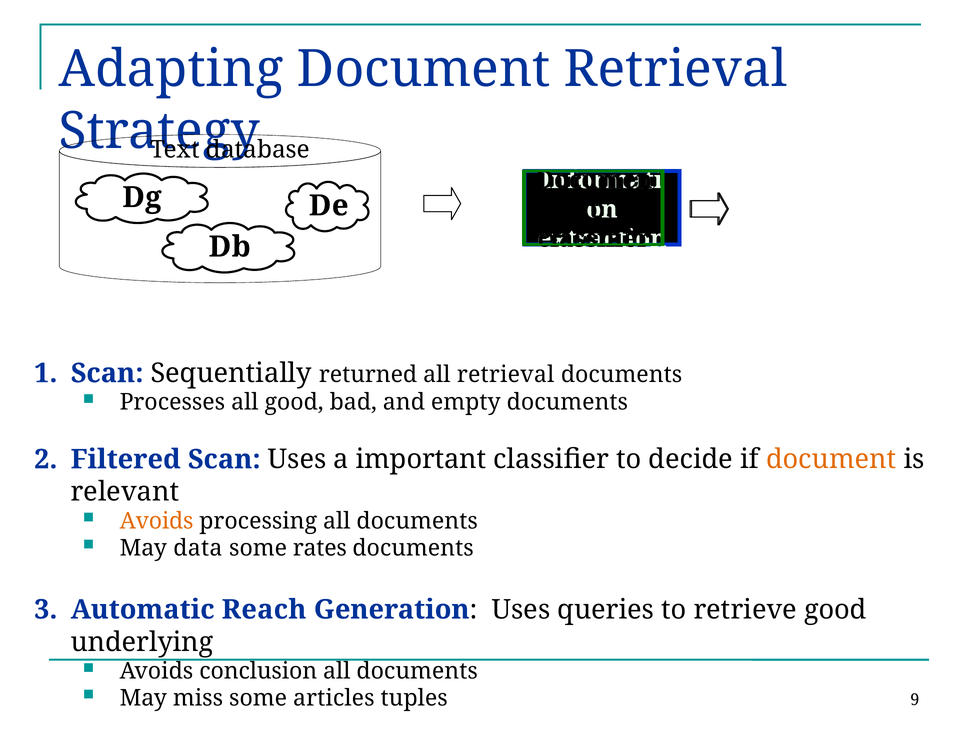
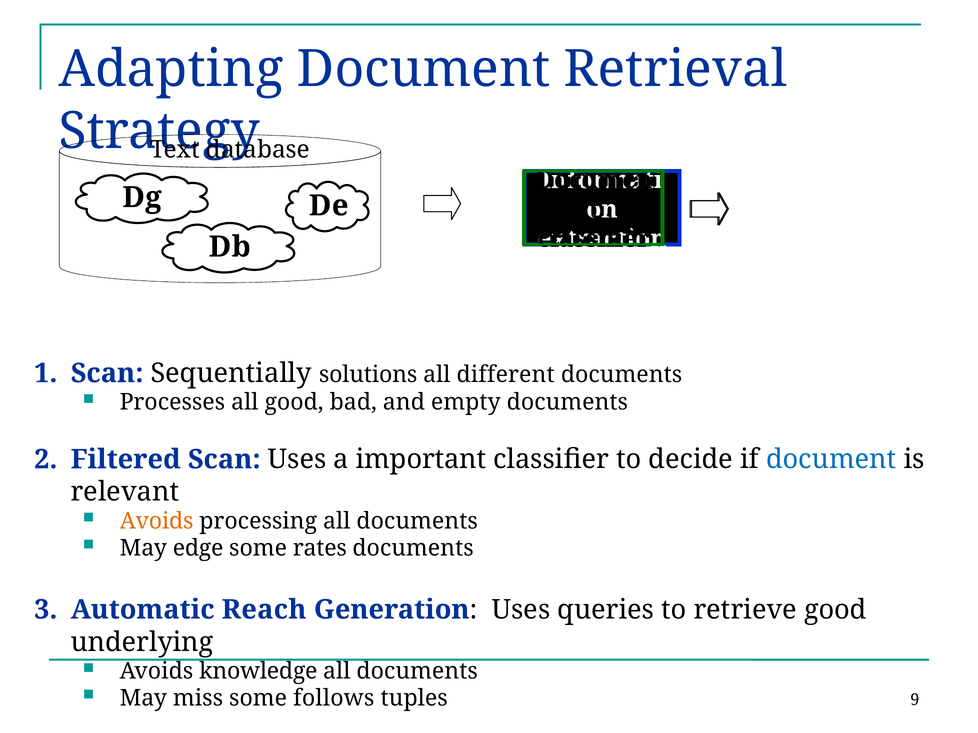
returned: returned -> solutions
all retrieval: retrieval -> different
document at (831, 460) colour: orange -> blue
data: data -> edge
conclusion: conclusion -> knowledge
articles: articles -> follows
